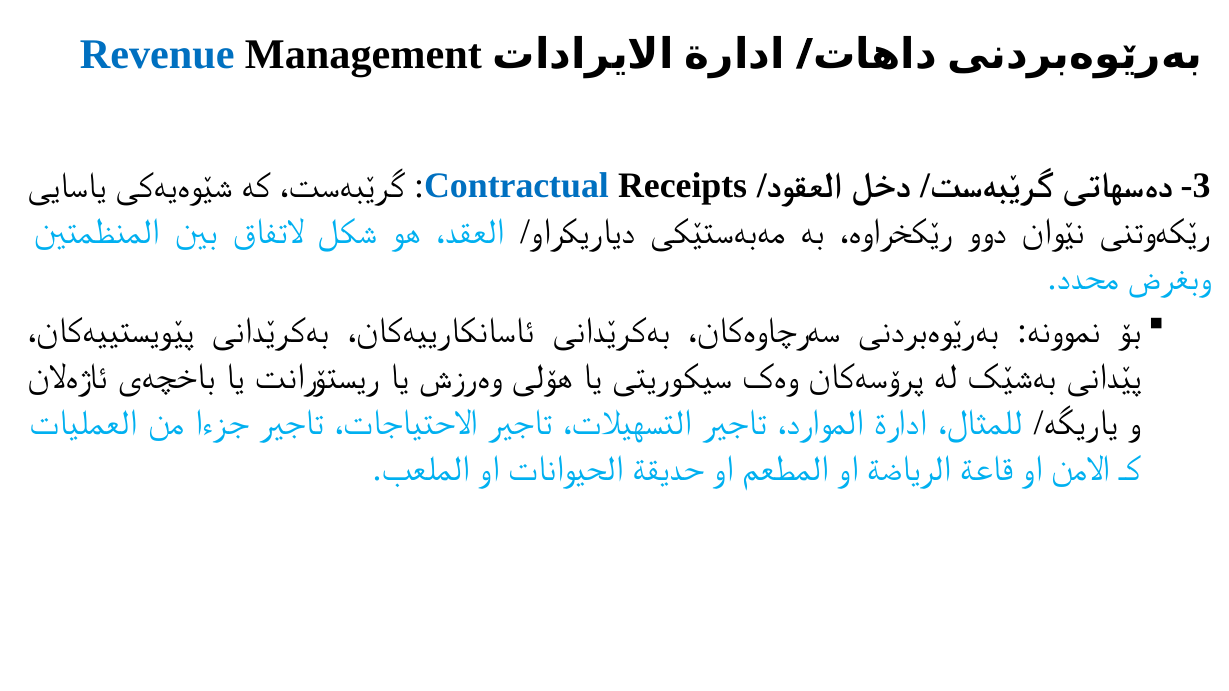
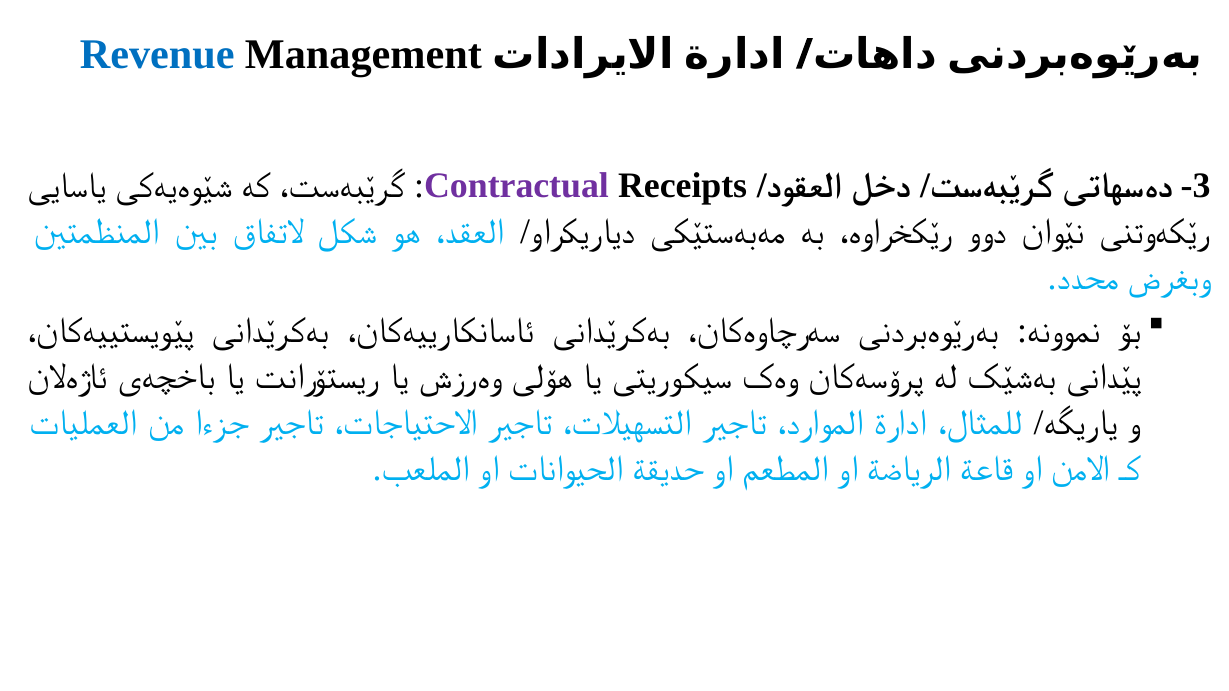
Contractual colour: blue -> purple
